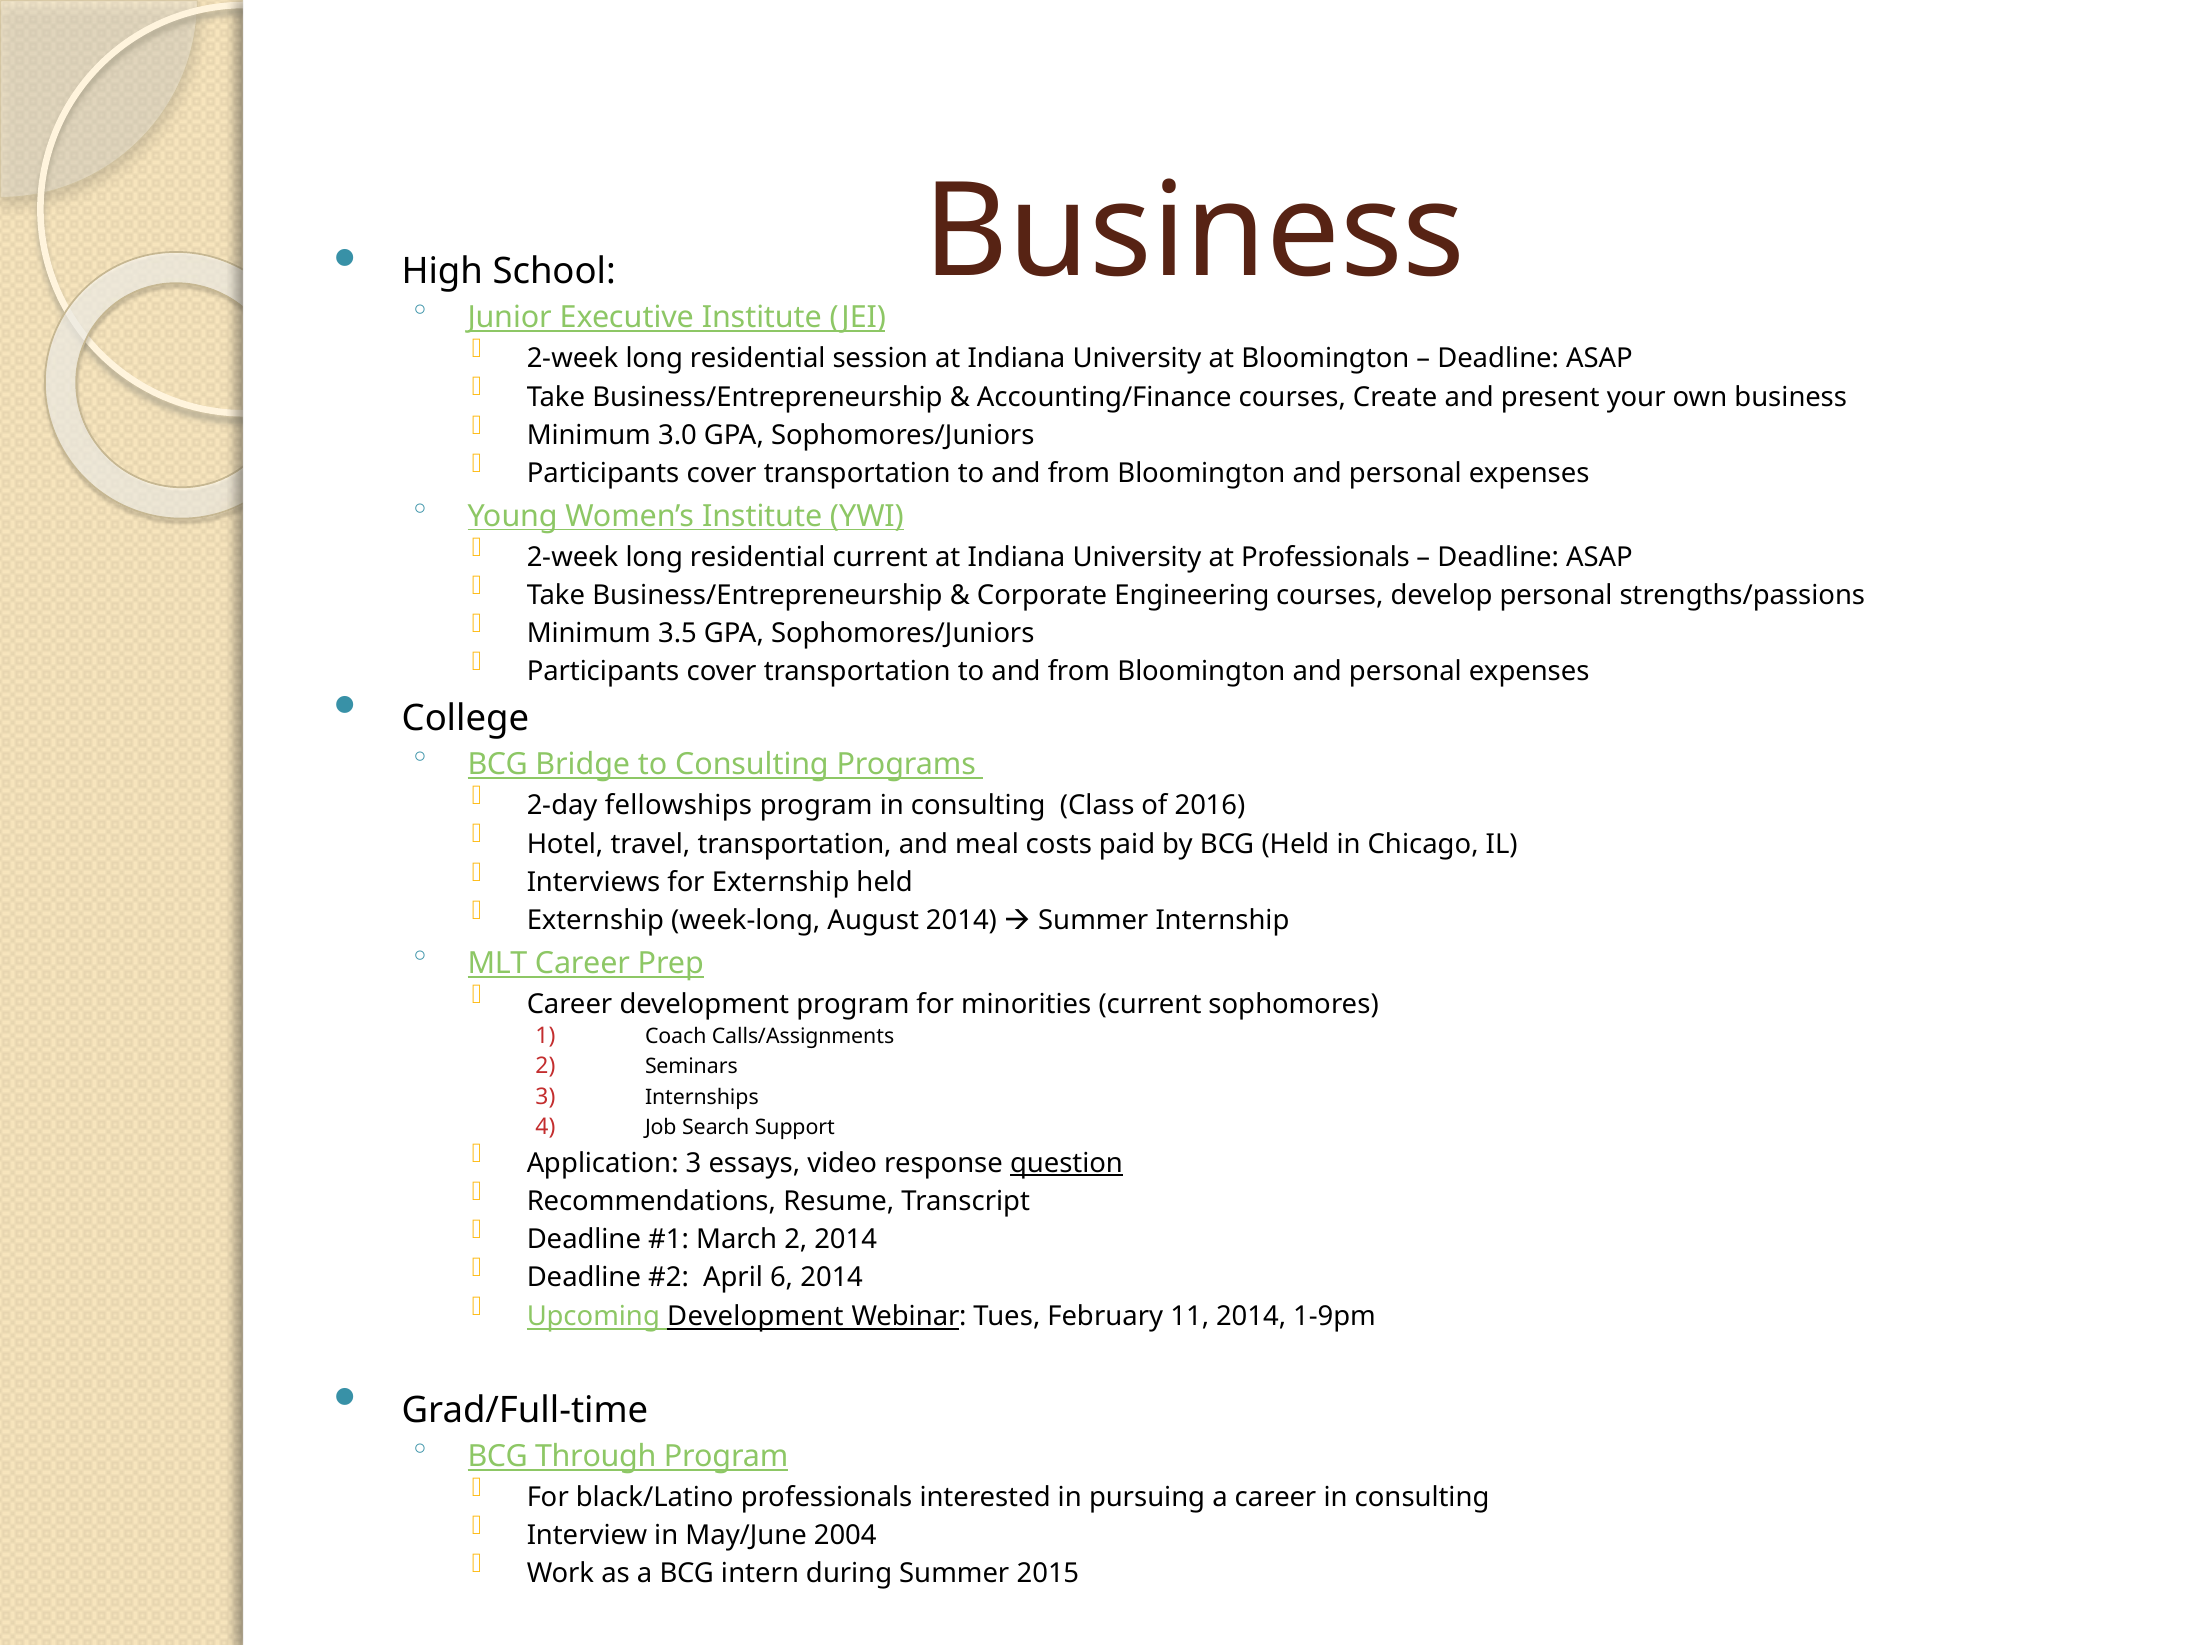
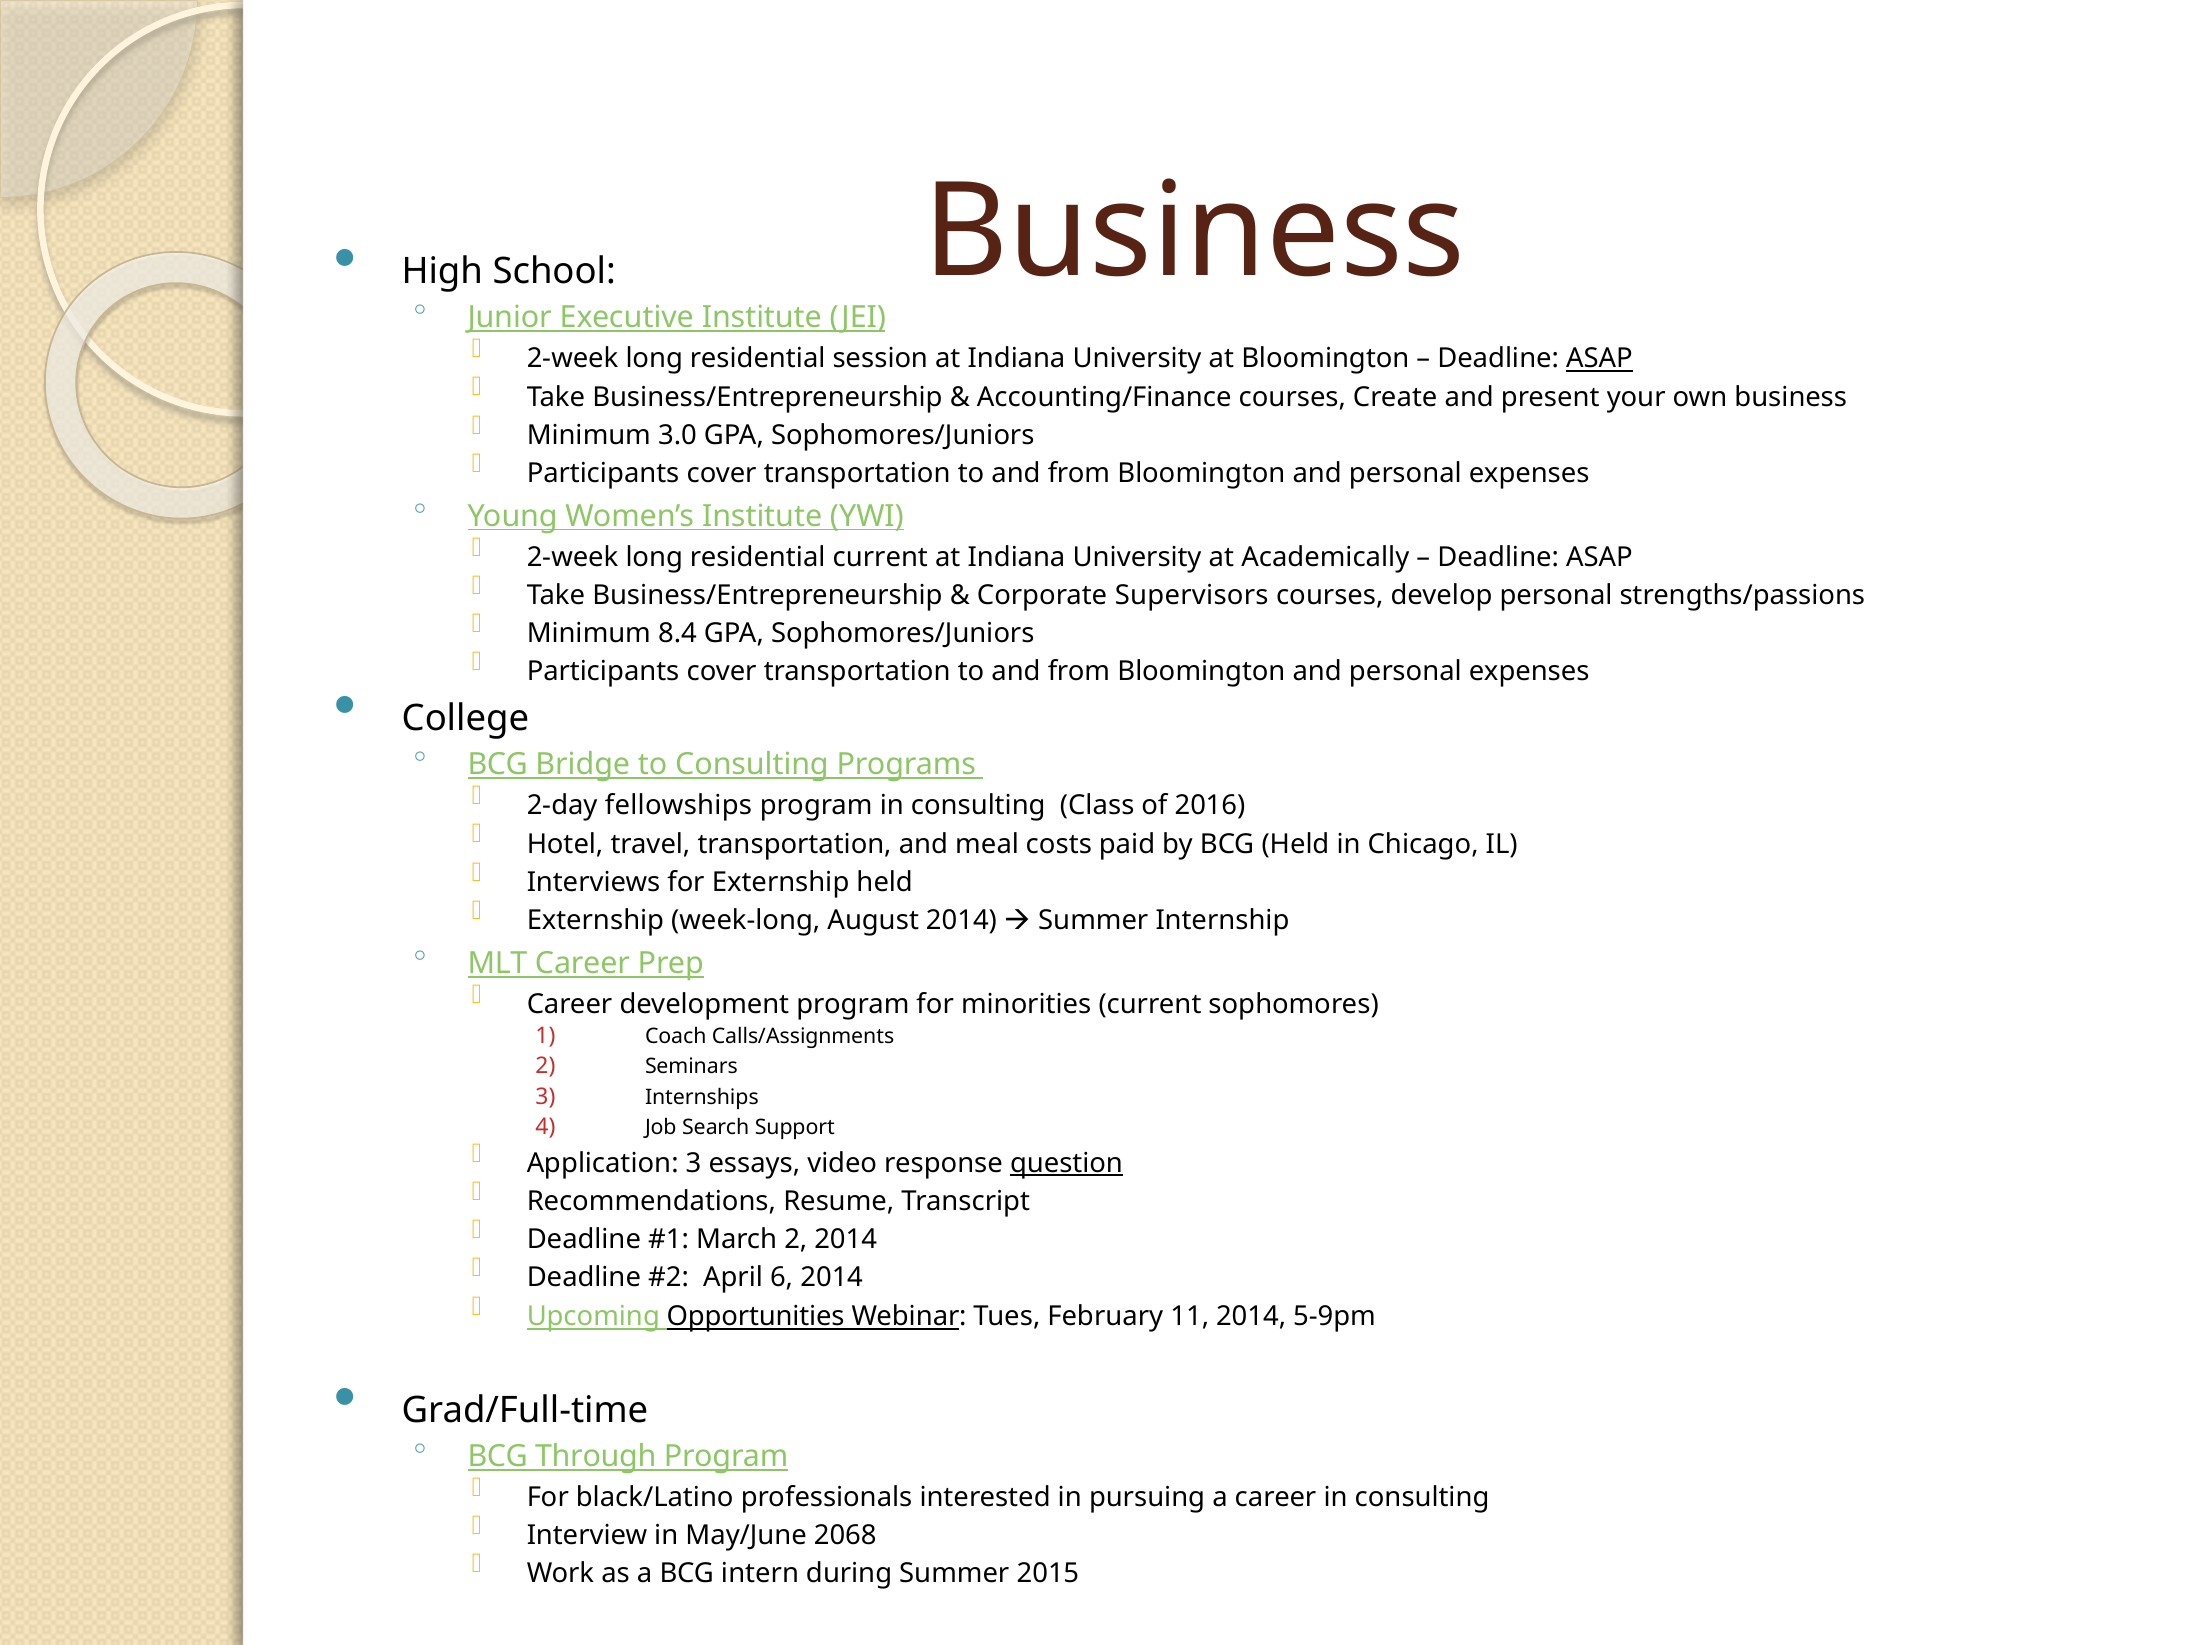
ASAP at (1599, 359) underline: none -> present
at Professionals: Professionals -> Academically
Engineering: Engineering -> Supervisors
3.5: 3.5 -> 8.4
Upcoming Development: Development -> Opportunities
1-9pm: 1-9pm -> 5-9pm
2004: 2004 -> 2068
